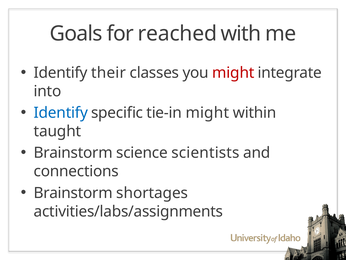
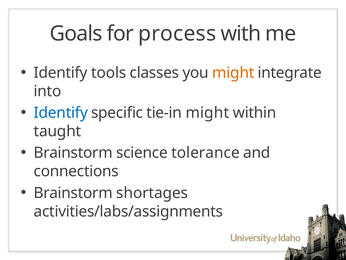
reached: reached -> process
their: their -> tools
might at (233, 73) colour: red -> orange
scientists: scientists -> tolerance
